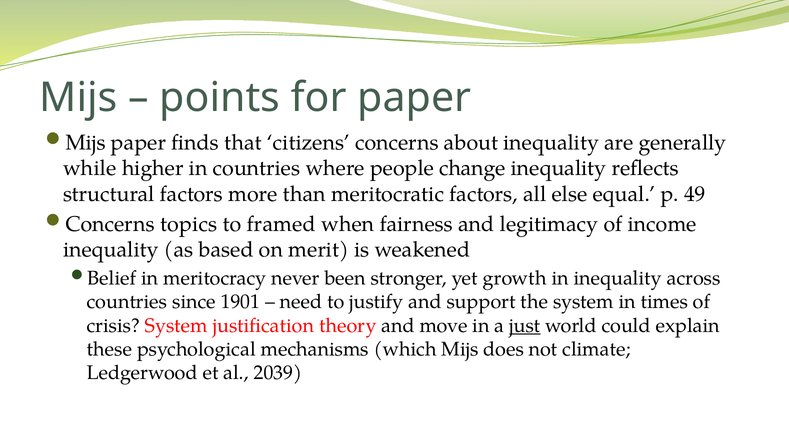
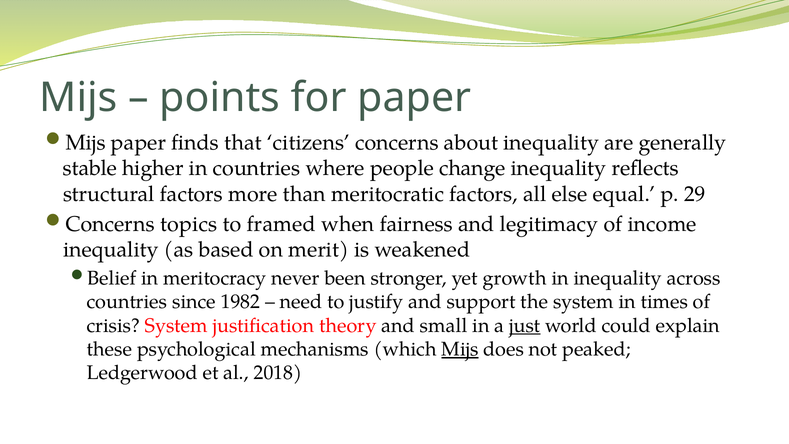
while: while -> stable
49: 49 -> 29
1901: 1901 -> 1982
move: move -> small
Mijs at (460, 349) underline: none -> present
climate: climate -> peaked
2039: 2039 -> 2018
